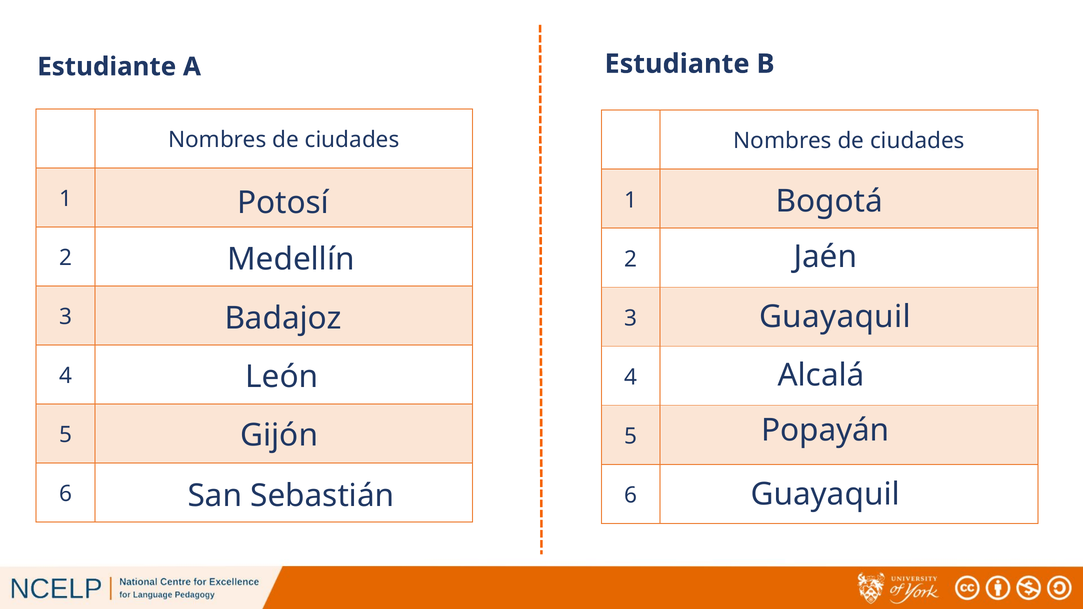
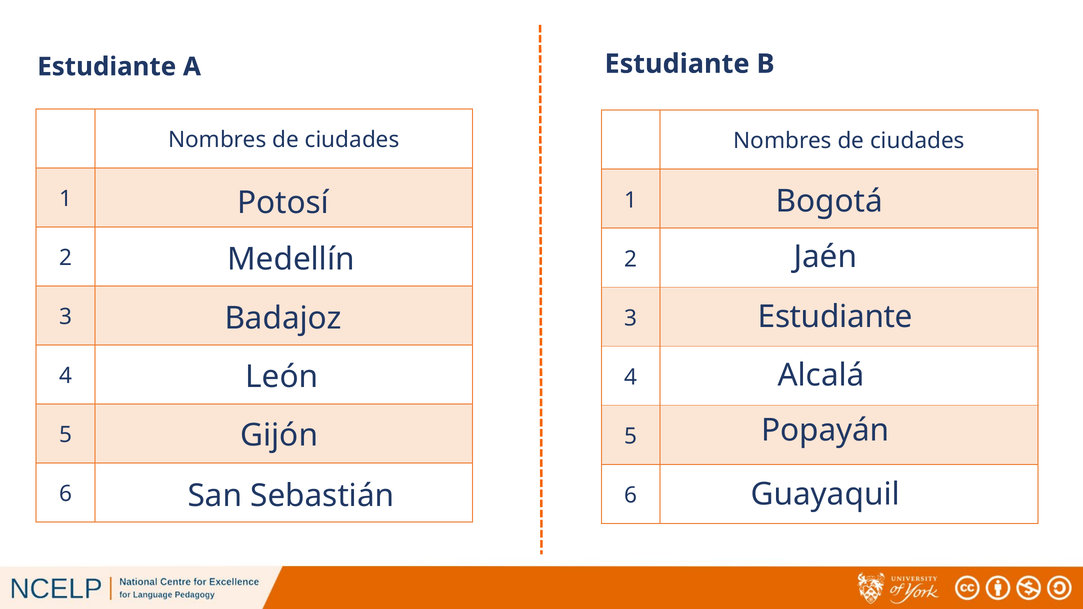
Guayaquil at (835, 317): Guayaquil -> Estudiante
